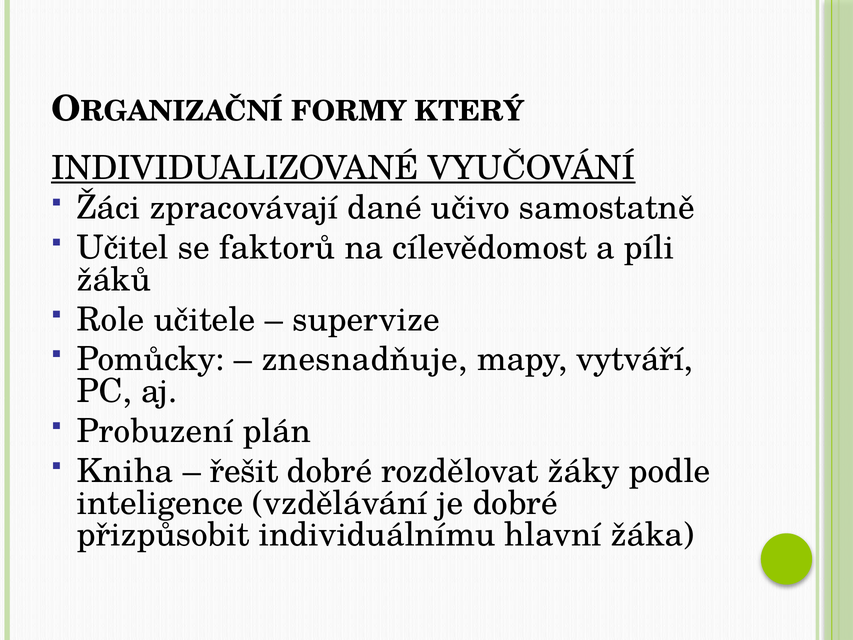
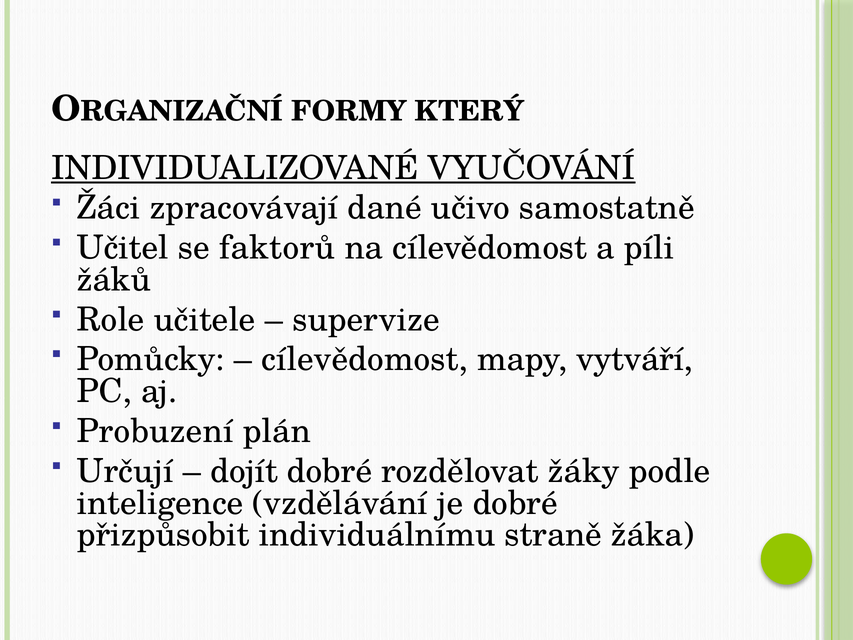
znesnadňuje at (364, 359): znesnadňuje -> cílevědomost
Kniha: Kniha -> Určují
řešit: řešit -> dojít
hlavní: hlavní -> straně
